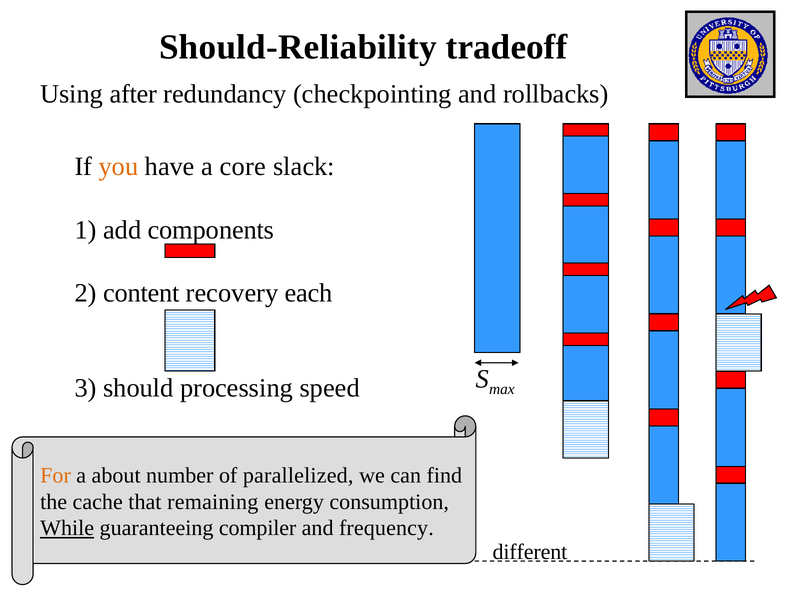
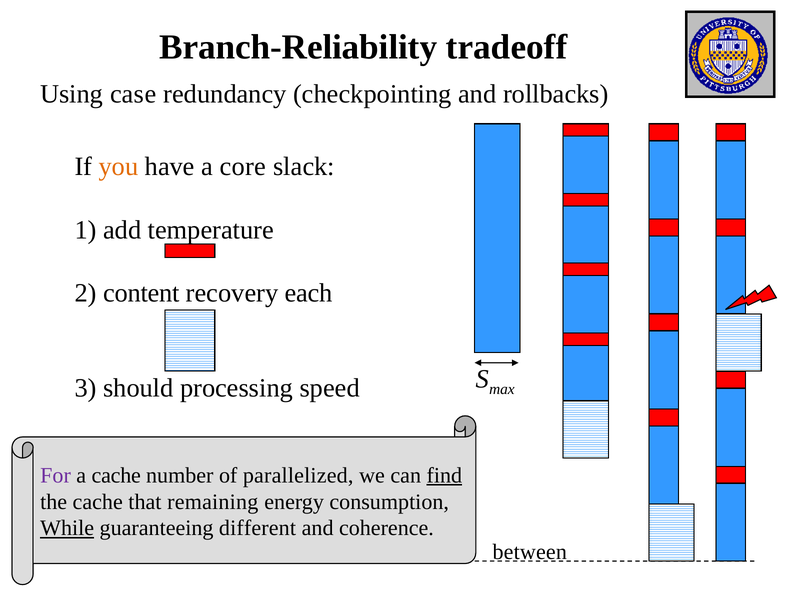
Should-Reliability: Should-Reliability -> Branch-Reliability
after: after -> case
components: components -> temperature
For colour: orange -> purple
a about: about -> cache
find underline: none -> present
compiler: compiler -> different
frequency: frequency -> coherence
different: different -> between
